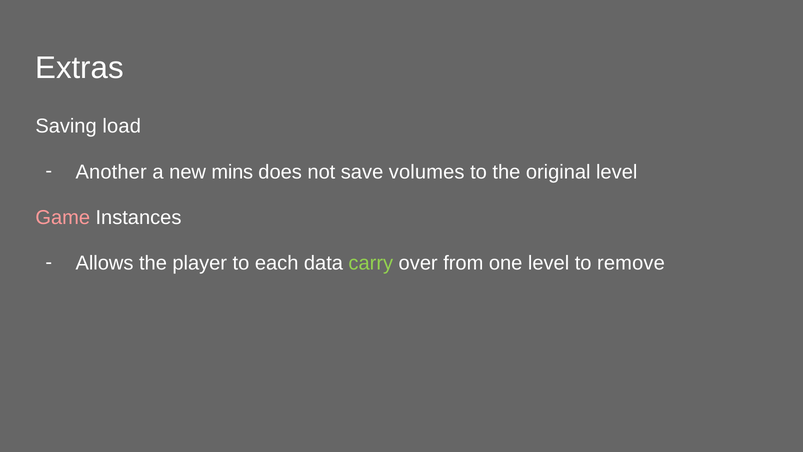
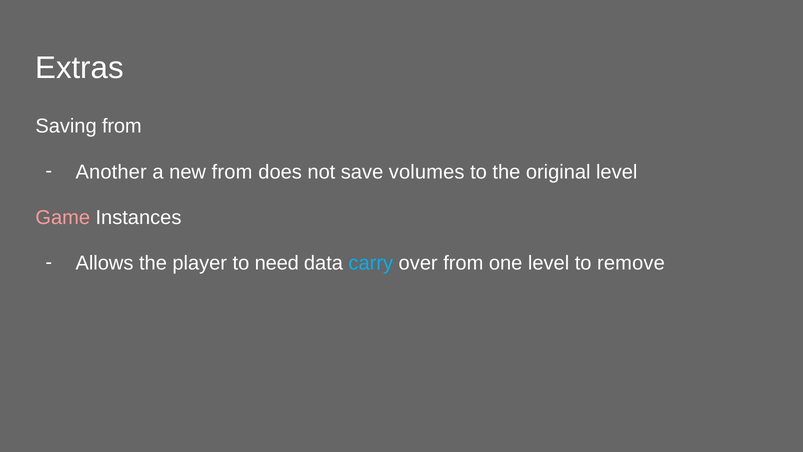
Saving load: load -> from
new mins: mins -> from
each: each -> need
carry colour: light green -> light blue
